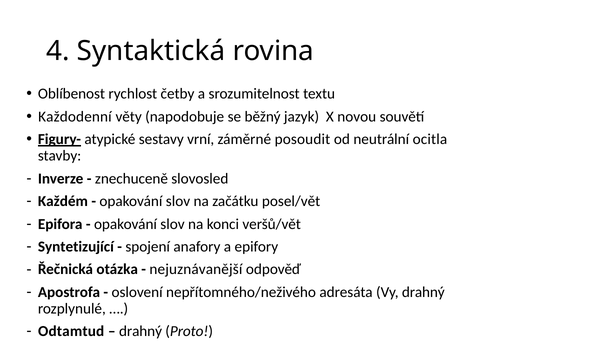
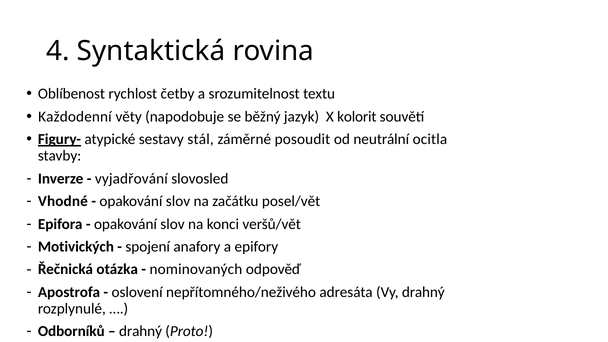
novou: novou -> kolorit
vrní: vrní -> stál
znechuceně: znechuceně -> vyjadřování
Každém: Každém -> Vhodné
Syntetizující: Syntetizující -> Motivických
nejuznávanější: nejuznávanější -> nominovaných
Odtamtud: Odtamtud -> Odborníků
